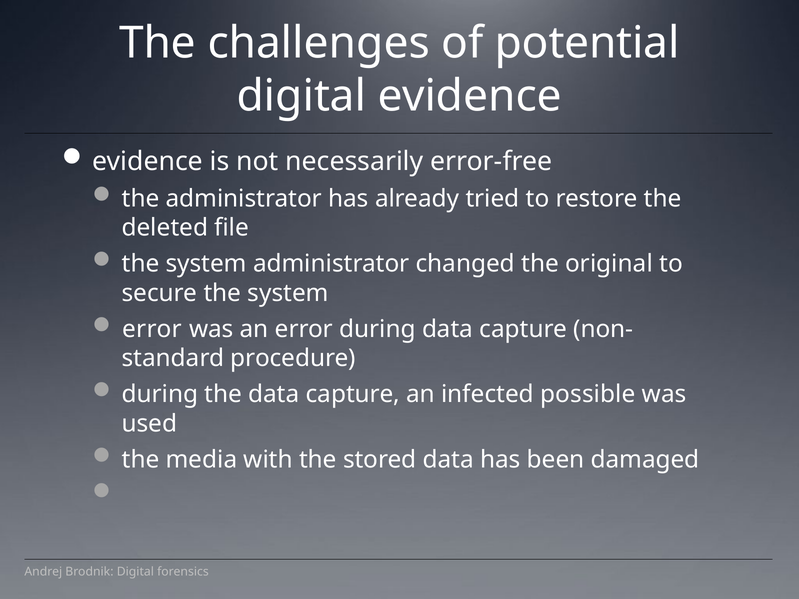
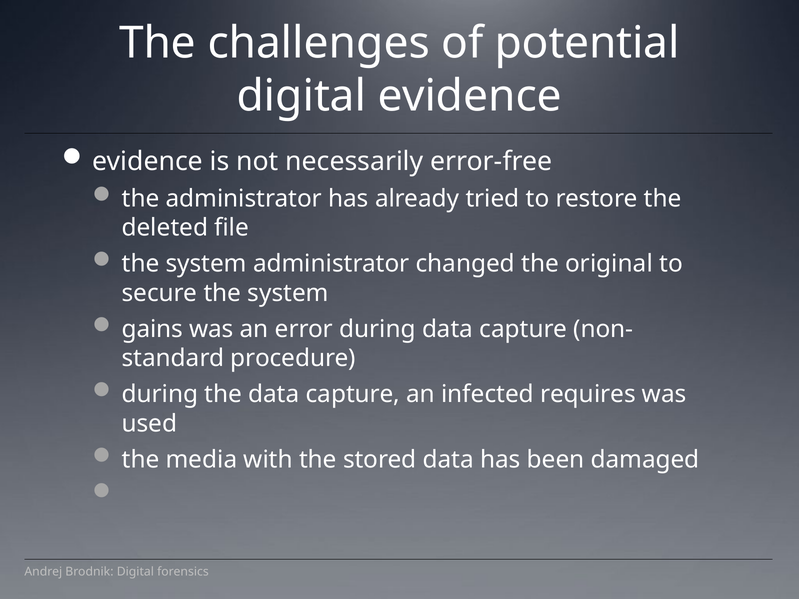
error at (152, 329): error -> gains
possible: possible -> requires
